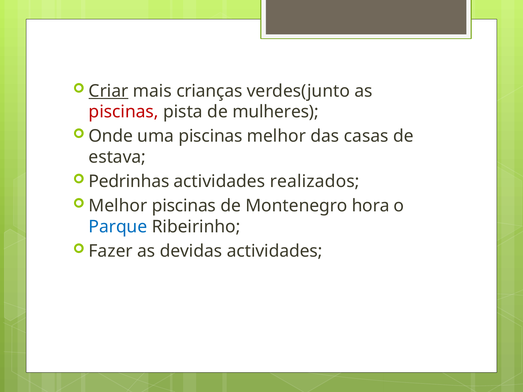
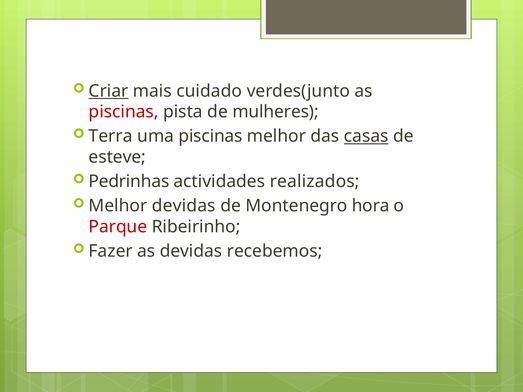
crianças: crianças -> cuidado
Onde: Onde -> Terra
casas underline: none -> present
estava: estava -> esteve
Melhor piscinas: piscinas -> devidas
Parque colour: blue -> red
devidas actividades: actividades -> recebemos
